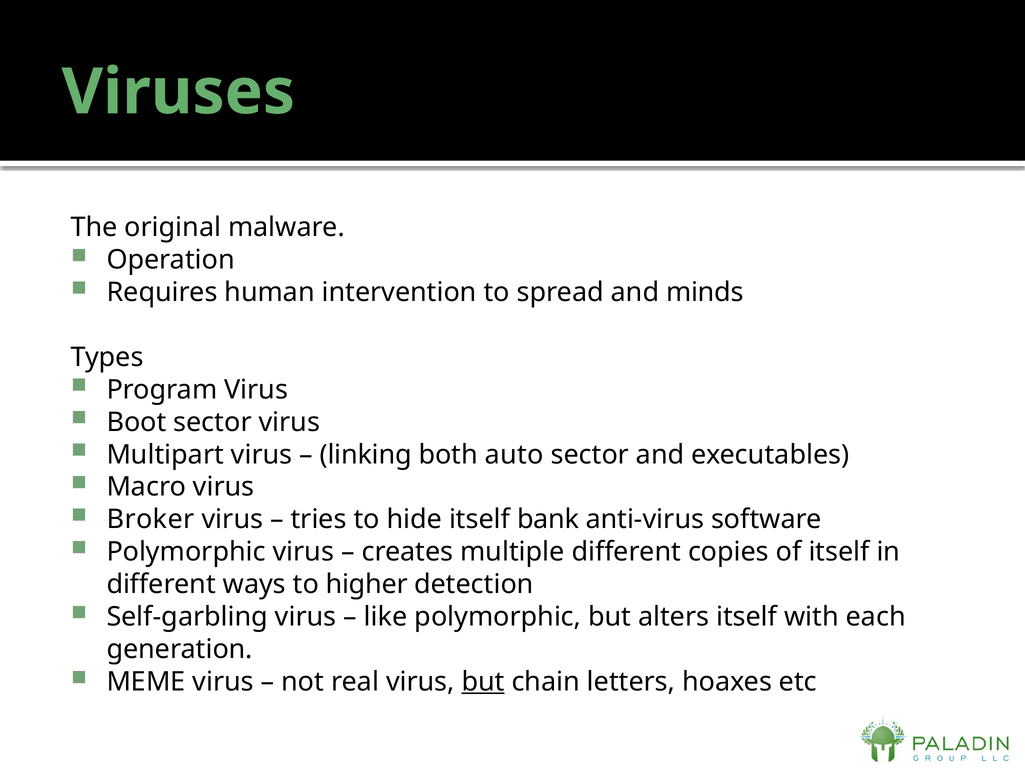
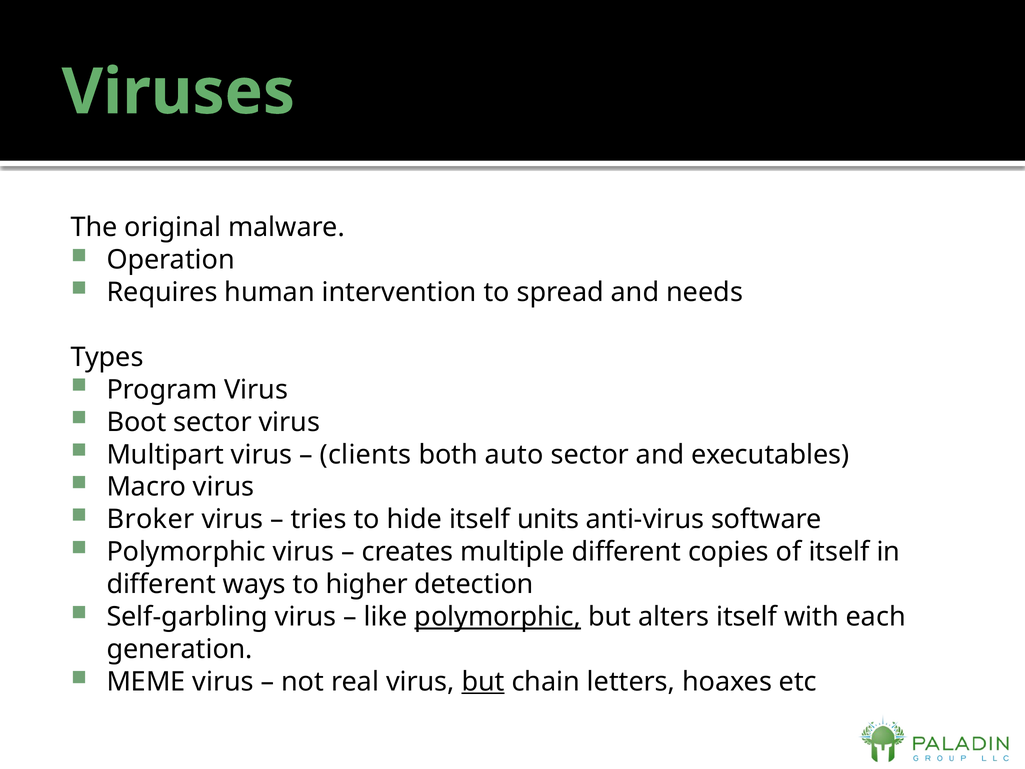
minds: minds -> needs
linking: linking -> clients
bank: bank -> units
polymorphic at (498, 617) underline: none -> present
